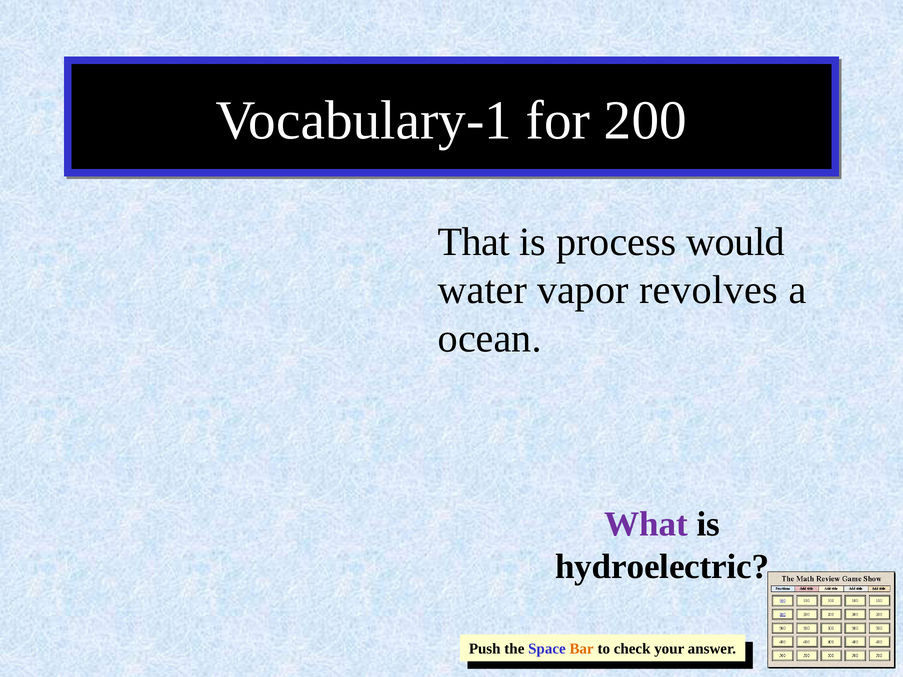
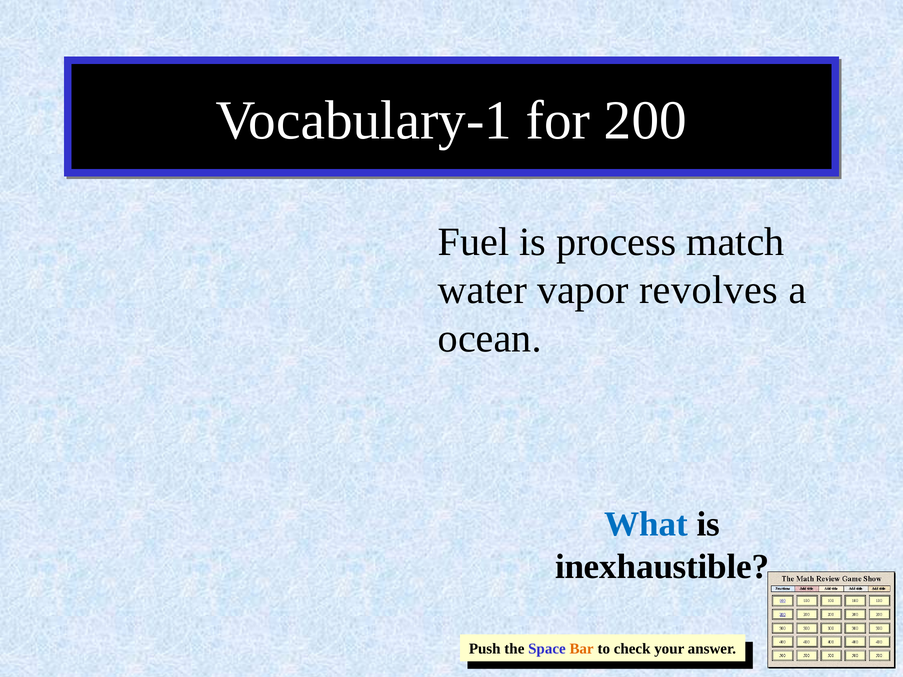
That: That -> Fuel
would: would -> match
What colour: purple -> blue
hydroelectric: hydroelectric -> inexhaustible
